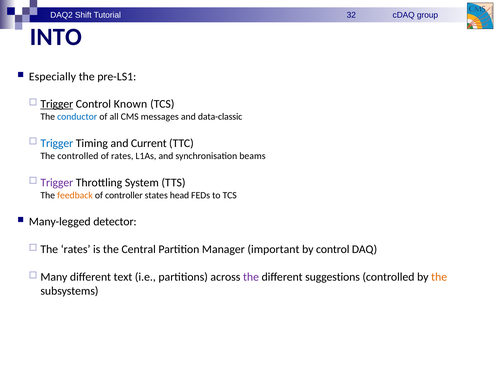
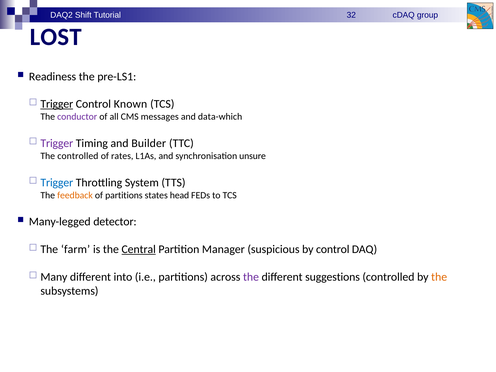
INTO: INTO -> LOST
Especially: Especially -> Readiness
conductor colour: blue -> purple
data-classic: data-classic -> data-which
Trigger at (57, 143) colour: blue -> purple
Current: Current -> Builder
beams: beams -> unsure
Trigger at (57, 183) colour: purple -> blue
of controller: controller -> partitions
The rates: rates -> farm
Central underline: none -> present
important: important -> suspicious
text: text -> into
